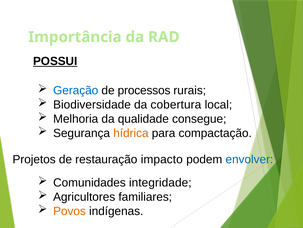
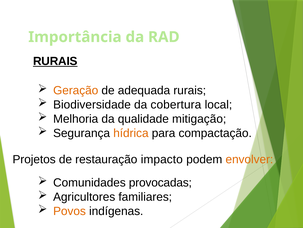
POSSUI at (55, 61): POSSUI -> RURAIS
Geração colour: blue -> orange
processos: processos -> adequada
consegue: consegue -> mitigação
envolver colour: blue -> orange
integridade: integridade -> provocadas
